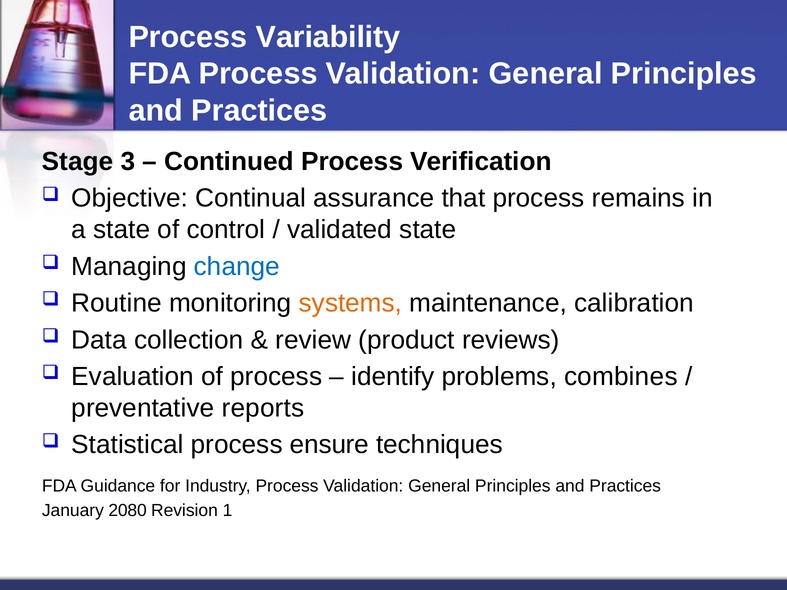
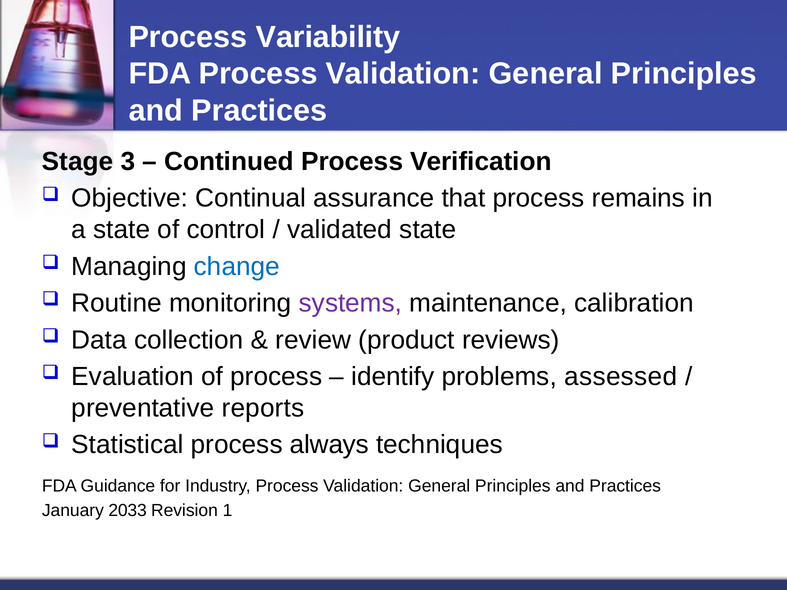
systems colour: orange -> purple
combines: combines -> assessed
ensure: ensure -> always
2080: 2080 -> 2033
